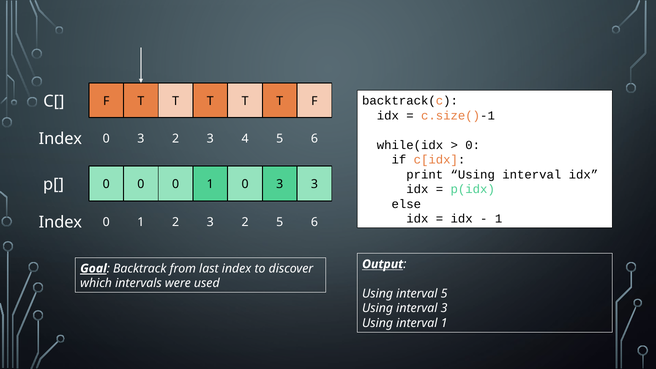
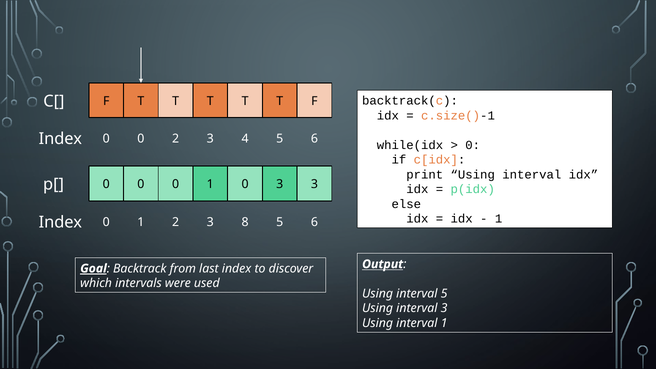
3 at (141, 139): 3 -> 0
2 3 2: 2 -> 8
